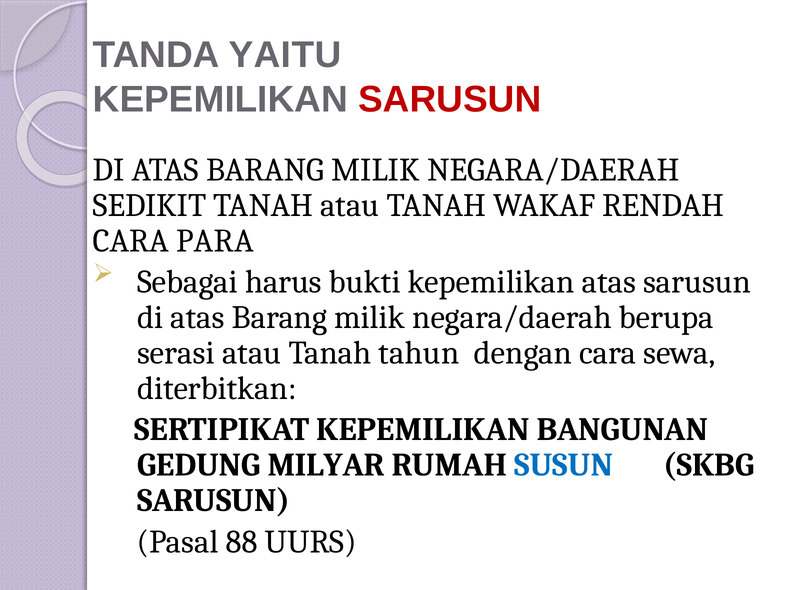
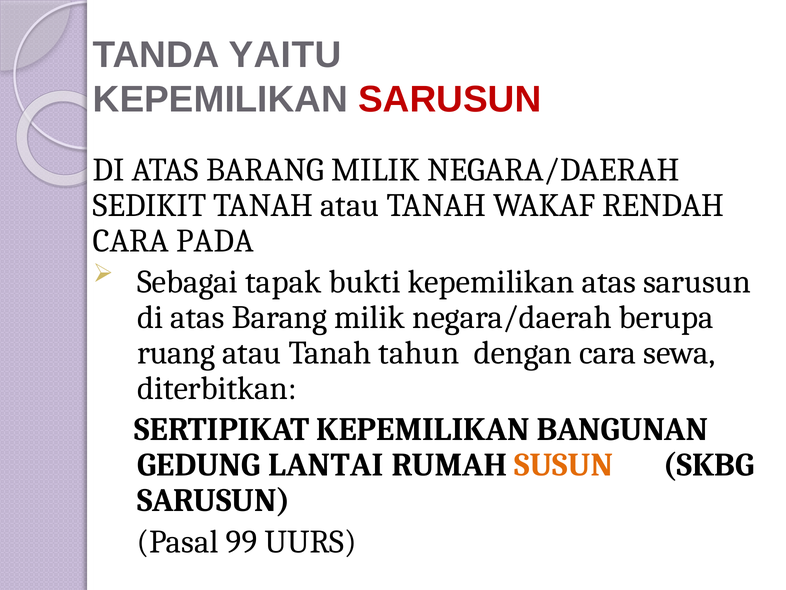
PARA: PARA -> PADA
harus: harus -> tapak
serasi: serasi -> ruang
MILYAR: MILYAR -> LANTAI
SUSUN colour: blue -> orange
88: 88 -> 99
